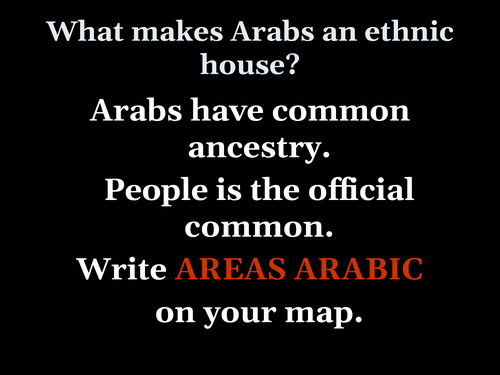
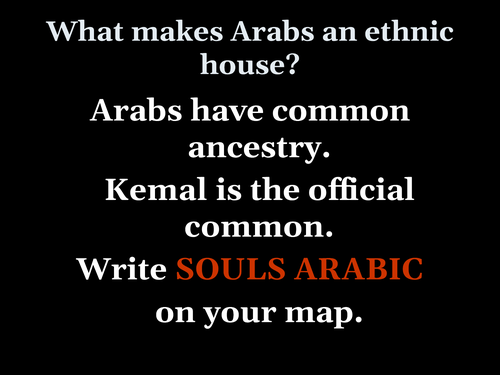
People: People -> Kemal
AREAS: AREAS -> SOULS
